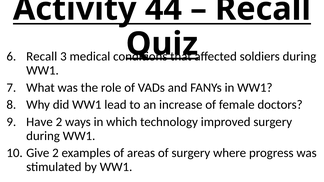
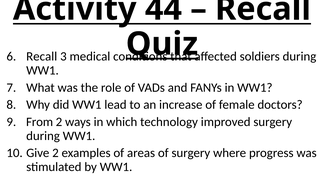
Have: Have -> From
